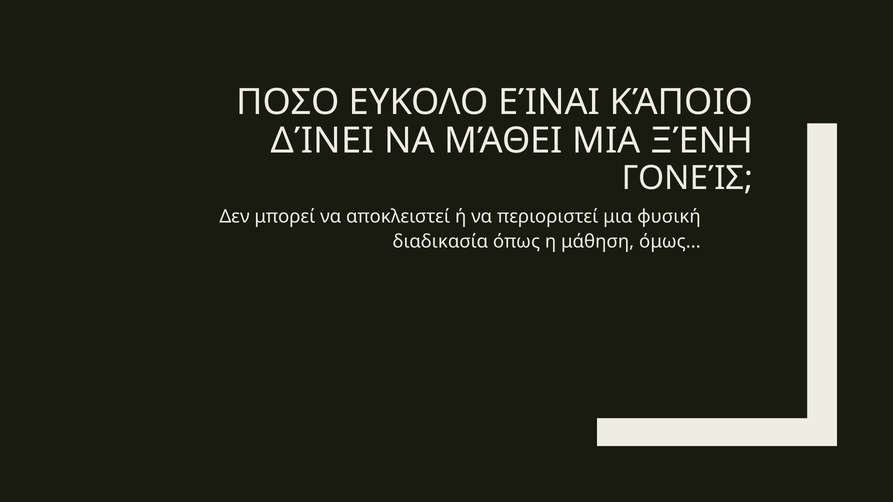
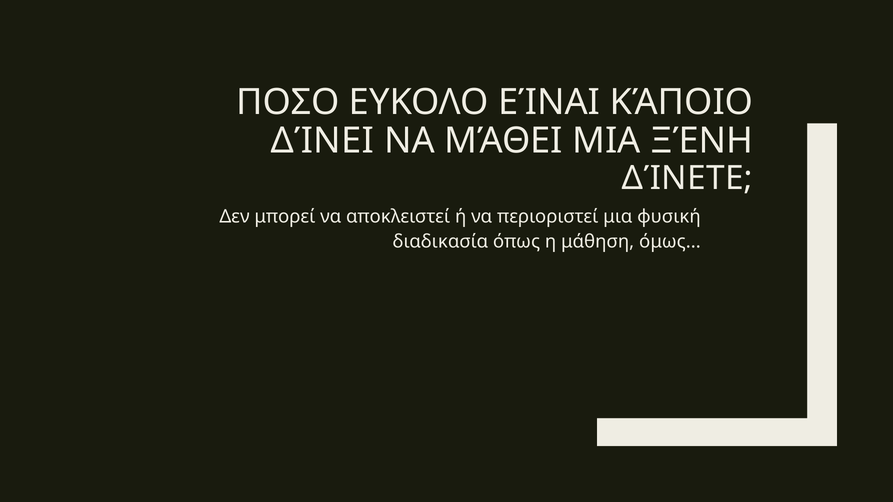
ΓΟΝΕΊΣ: ΓΟΝΕΊΣ -> ΔΊΝΕΤΕ
